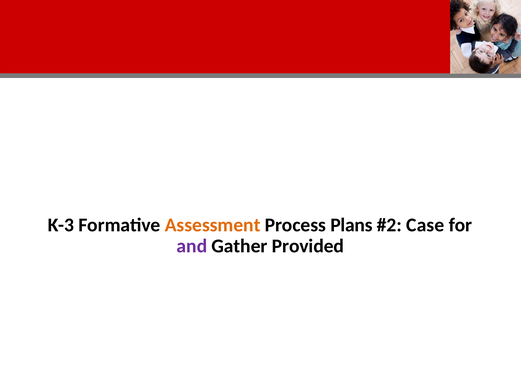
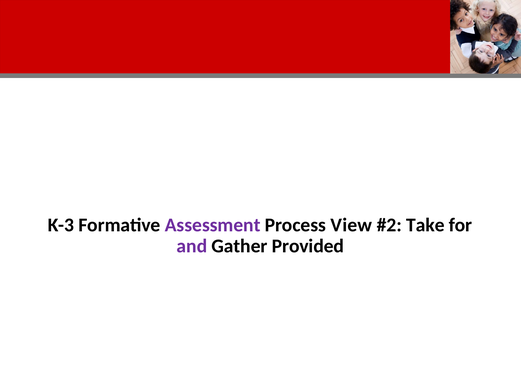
Assessment colour: orange -> purple
Plans: Plans -> View
Case: Case -> Take
